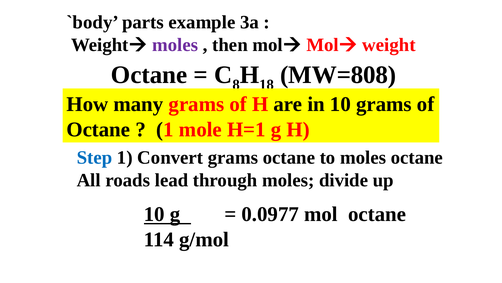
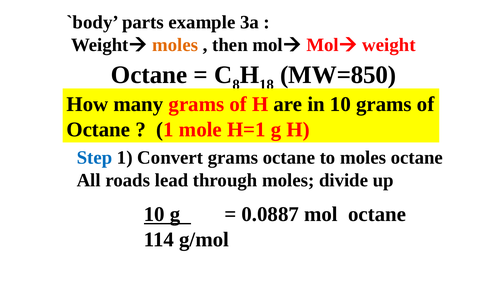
moles at (175, 45) colour: purple -> orange
MW=808: MW=808 -> MW=850
0.0977: 0.0977 -> 0.0887
